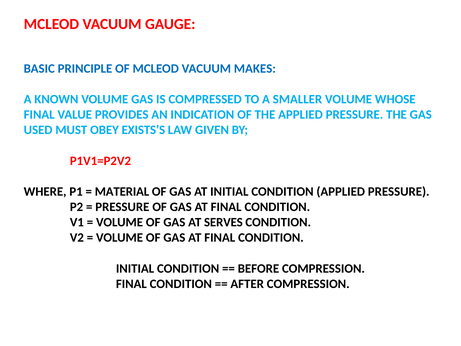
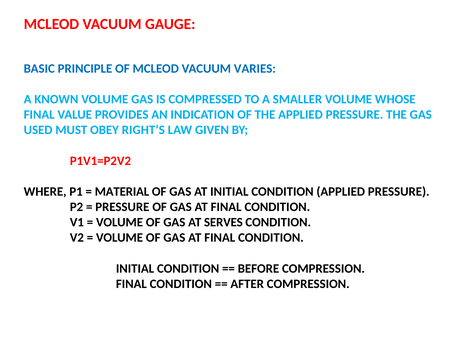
MAKES: MAKES -> VARIES
EXISTS’S: EXISTS’S -> RIGHT’S
